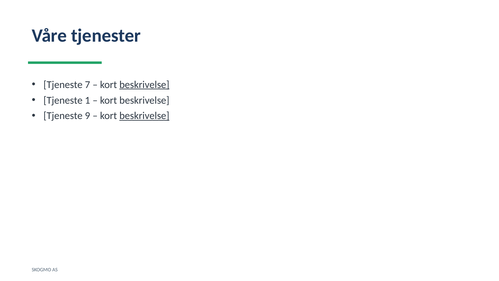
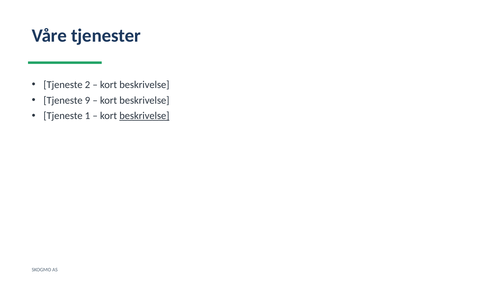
7: 7 -> 2
beskrivelse at (144, 85) underline: present -> none
1: 1 -> 9
9: 9 -> 1
